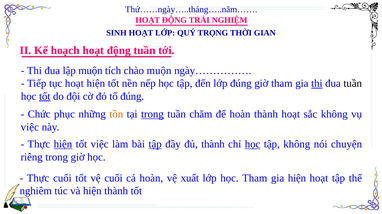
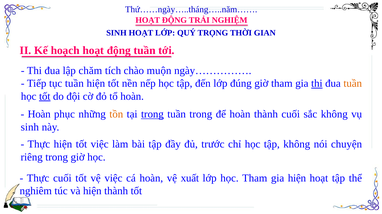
lập muộn: muộn -> chăm
tục hoạt: hoạt -> tuần
tuần at (353, 84) colour: black -> orange
tổ đúng: đúng -> hoàn
Chức at (39, 114): Chức -> Hoàn
tuần chăm: chăm -> trong
thành hoạt: hoạt -> cuối
việc at (30, 127): việc -> sinh
hiện at (63, 145) underline: present -> none
tập at (155, 145) underline: present -> none
đủ thành: thành -> trước
học at (253, 145) underline: present -> none
vệ cuối: cuối -> việc
